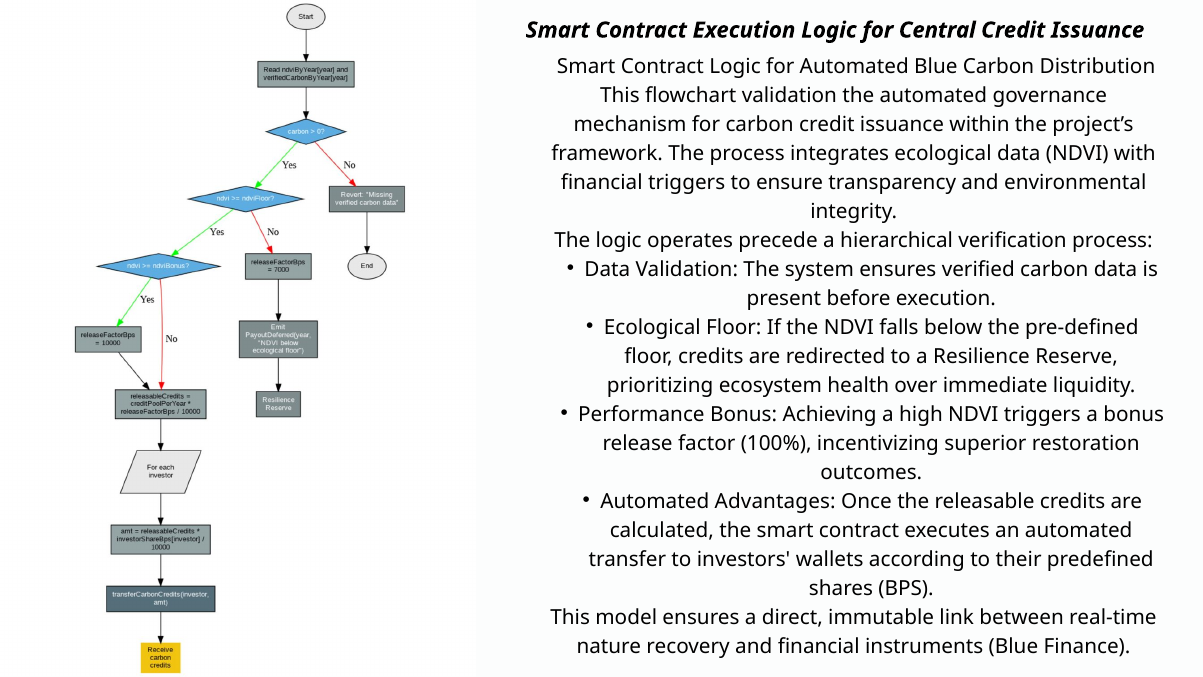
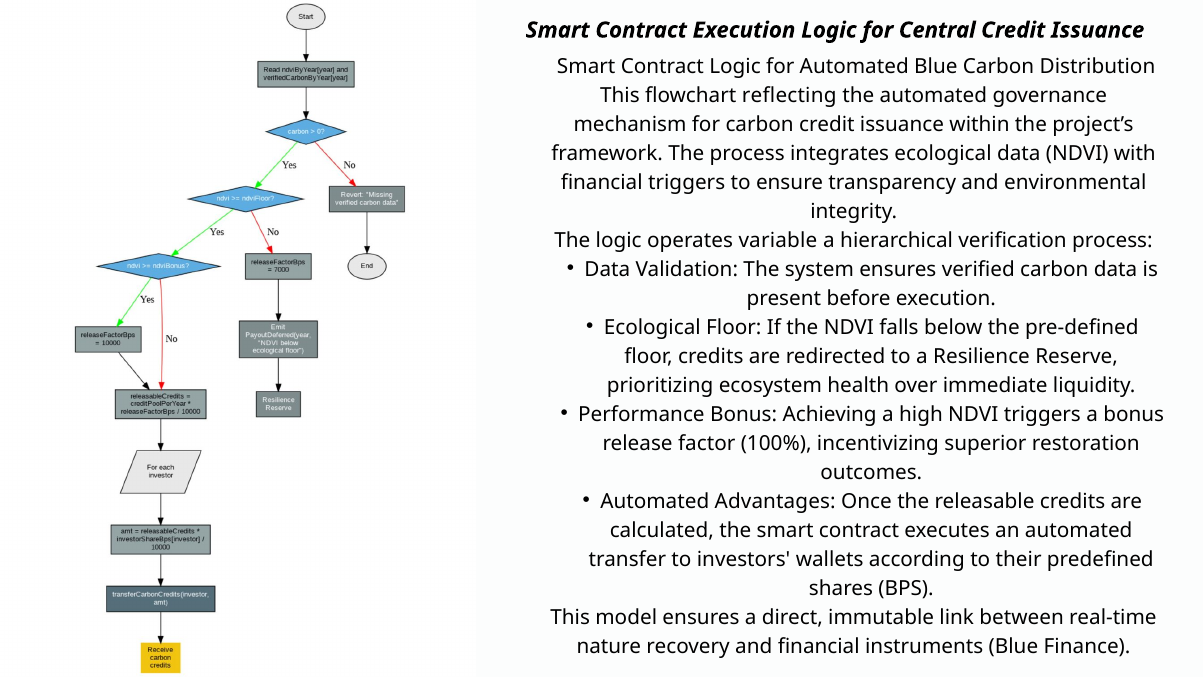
flowchart validation: validation -> reflecting
precede: precede -> variable
